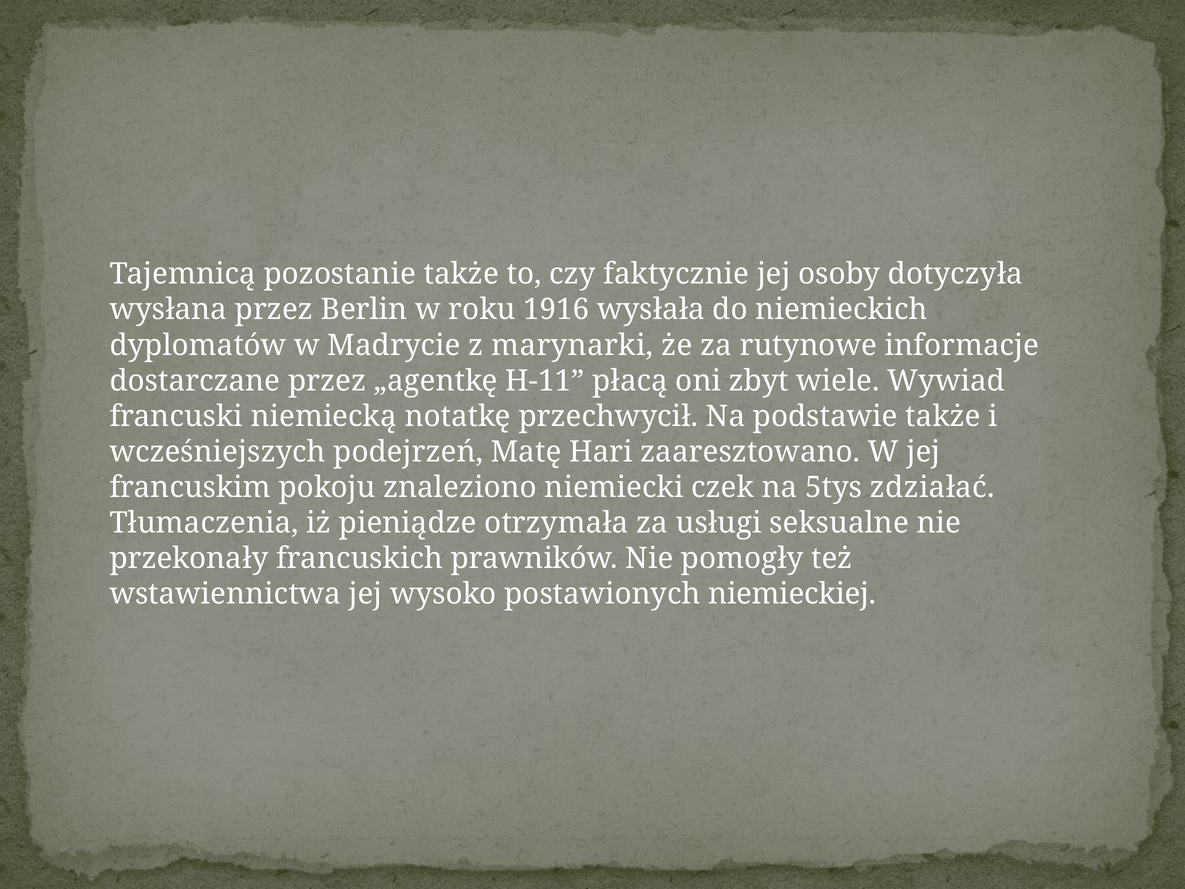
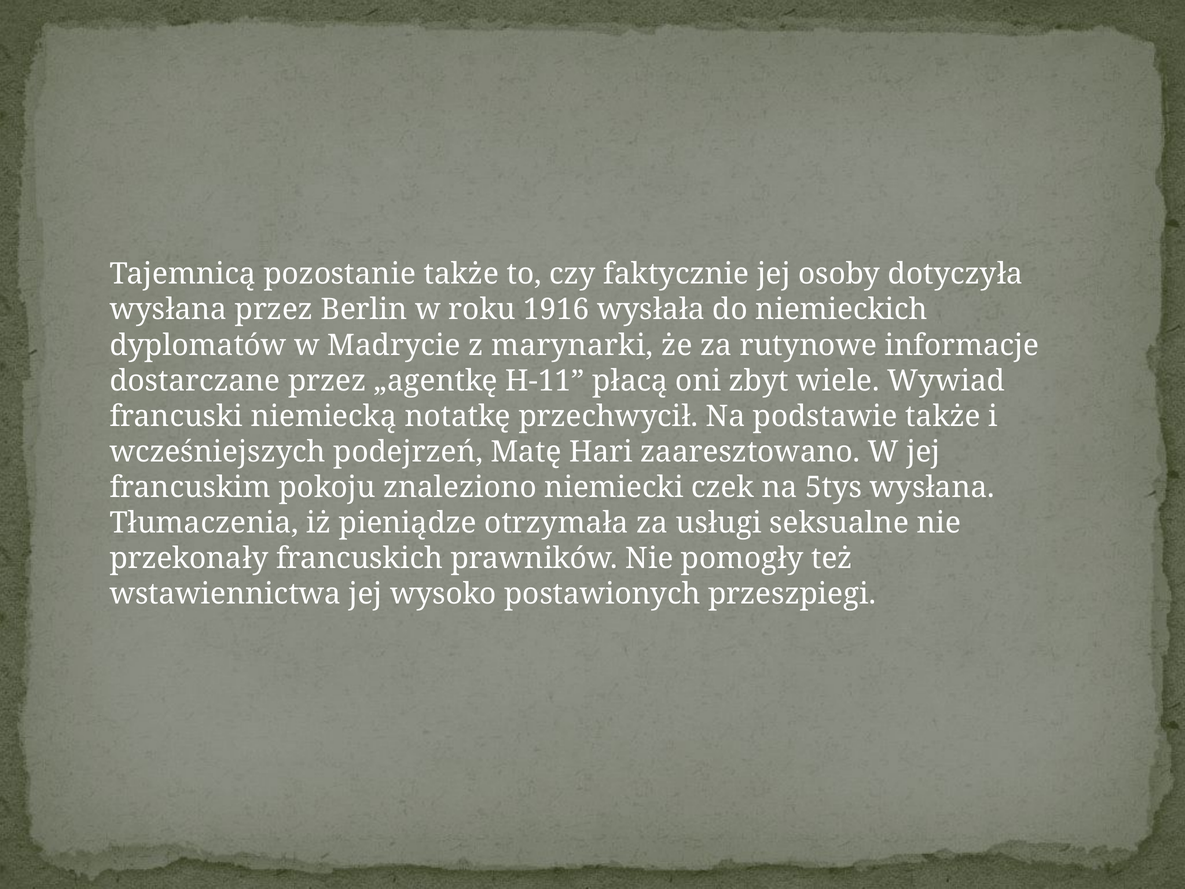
5tys zdziałać: zdziałać -> wysłana
niemieckiej: niemieckiej -> przeszpiegi
